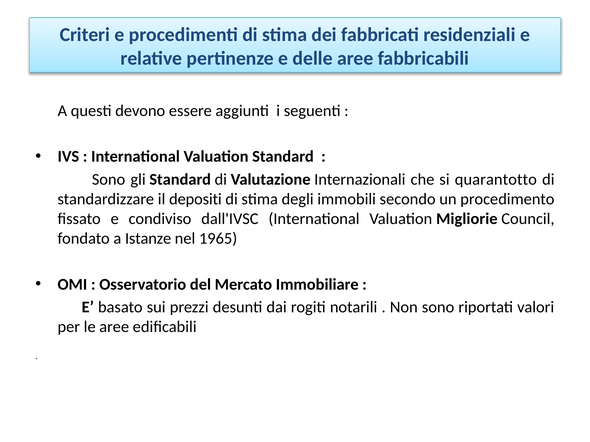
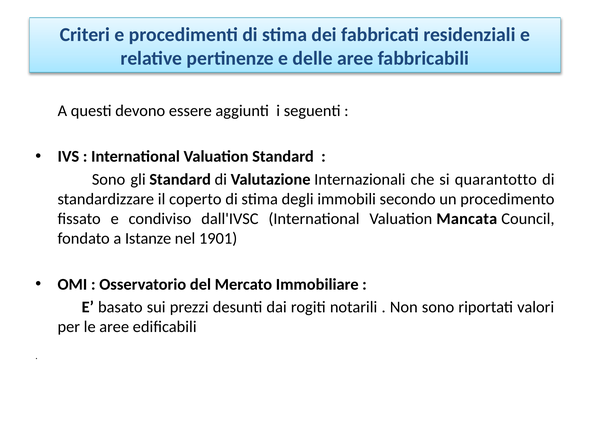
depositi: depositi -> coperto
Migliorie: Migliorie -> Mancata
1965: 1965 -> 1901
